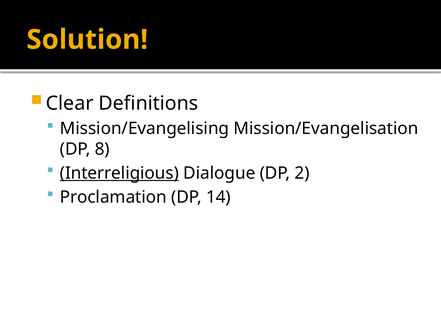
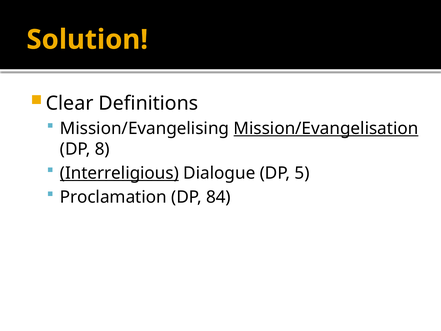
Mission/Evangelisation underline: none -> present
2: 2 -> 5
14: 14 -> 84
